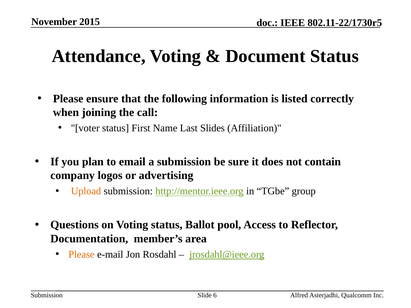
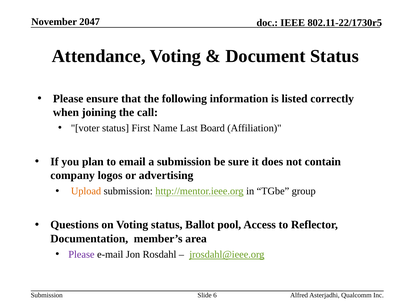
2015: 2015 -> 2047
Slides: Slides -> Board
Please at (81, 255) colour: orange -> purple
